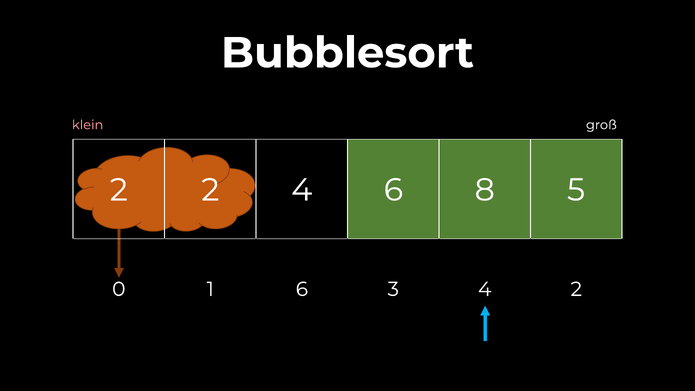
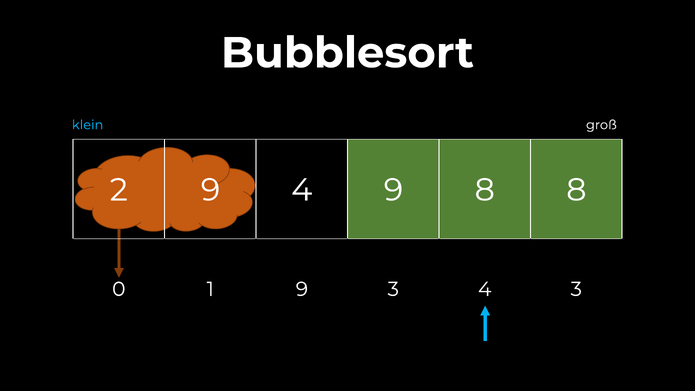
klein colour: pink -> light blue
2 2: 2 -> 9
4 6: 6 -> 9
8 5: 5 -> 8
1 6: 6 -> 9
4 2: 2 -> 3
